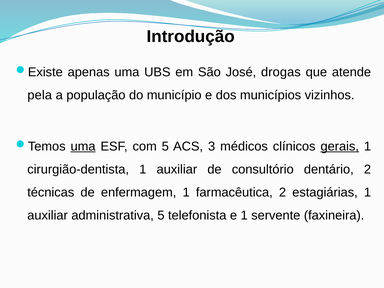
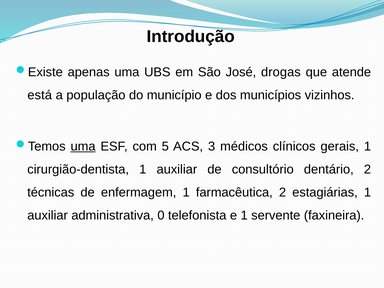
pela: pela -> está
gerais underline: present -> none
administrativa 5: 5 -> 0
